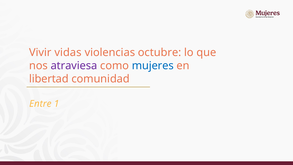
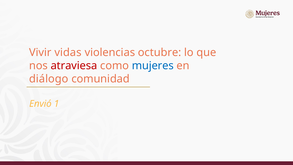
atraviesa colour: purple -> red
libertad: libertad -> diálogo
Entre: Entre -> Envió
